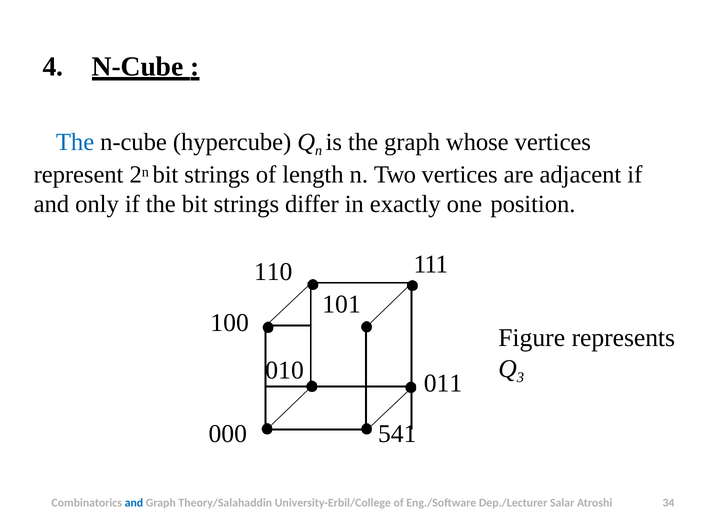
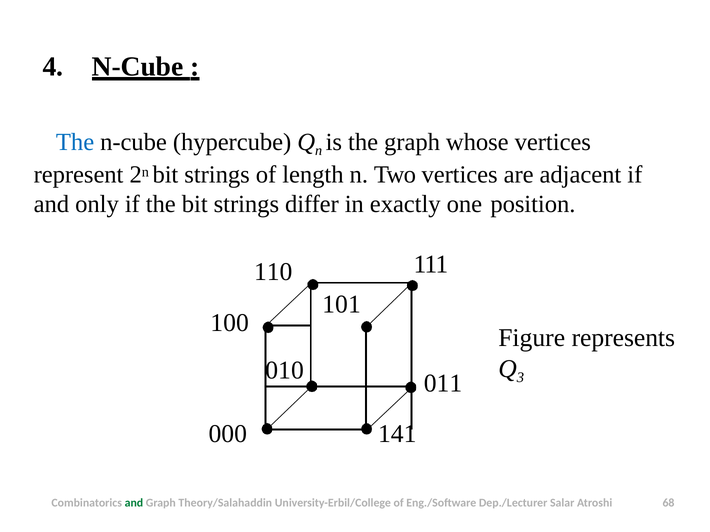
541: 541 -> 141
and at (134, 503) colour: blue -> green
34: 34 -> 68
